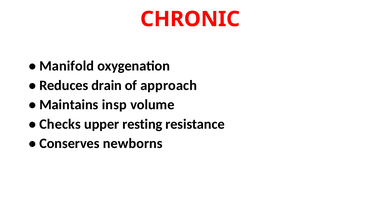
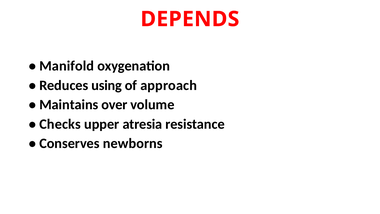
CHRONIC: CHRONIC -> DEPENDS
drain: drain -> using
insp: insp -> over
resting: resting -> atresia
